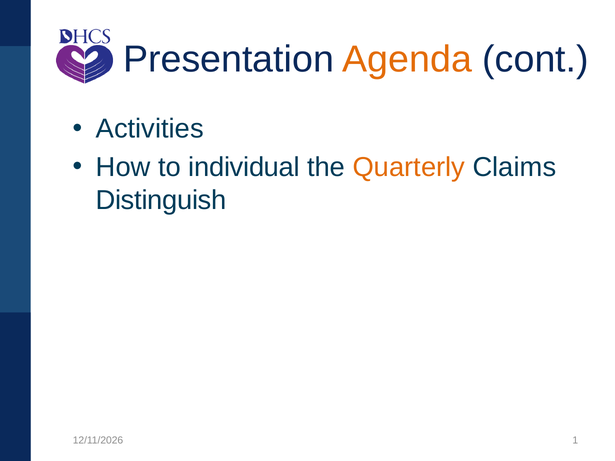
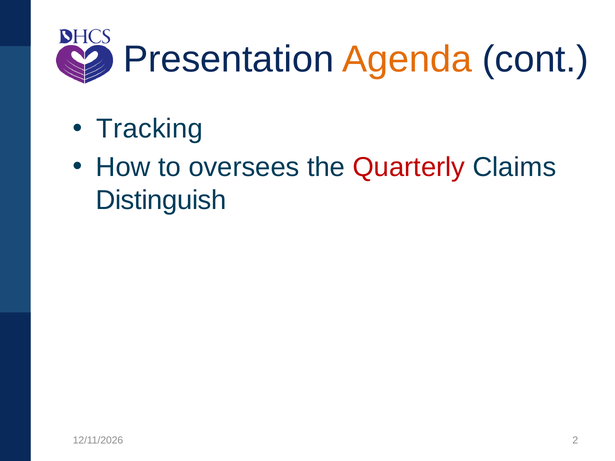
Activities: Activities -> Tracking
individual: individual -> oversees
Quarterly colour: orange -> red
1: 1 -> 2
